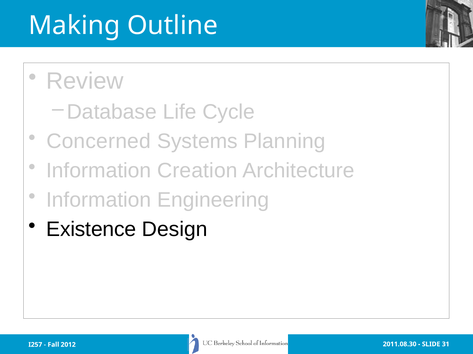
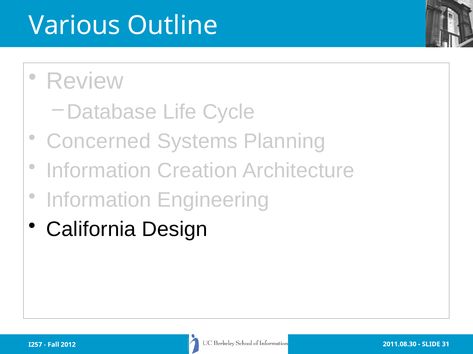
Making: Making -> Various
Existence: Existence -> California
